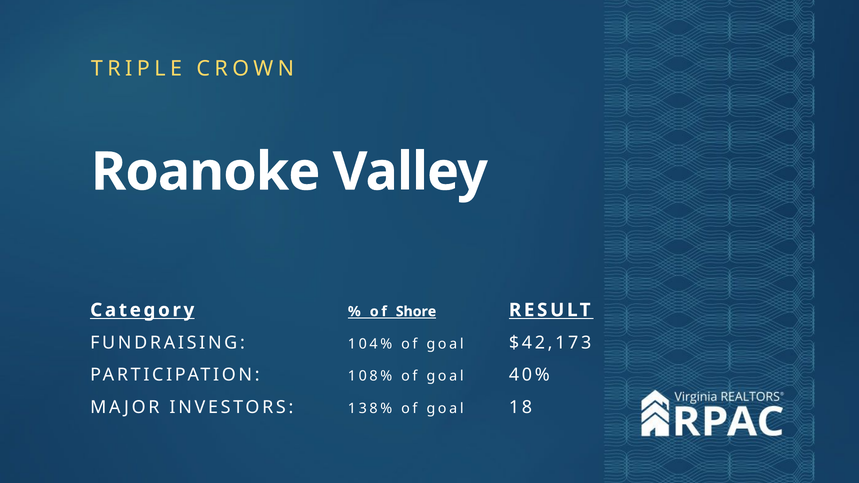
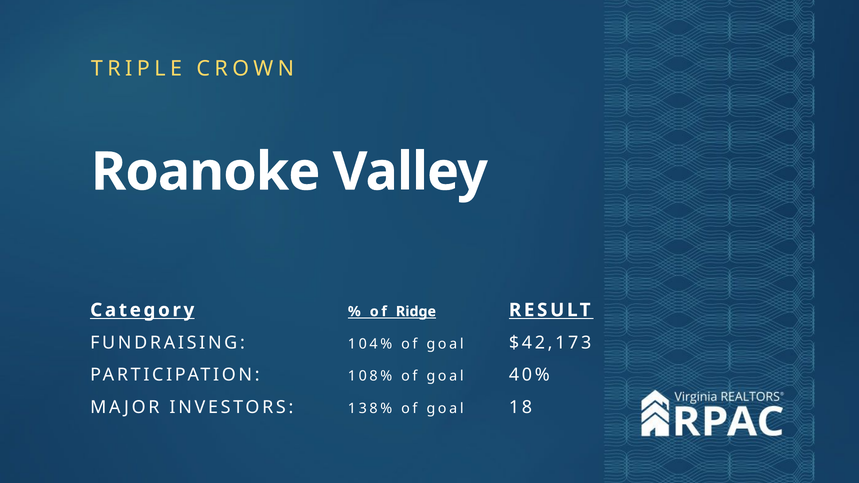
Shore: Shore -> Ridge
